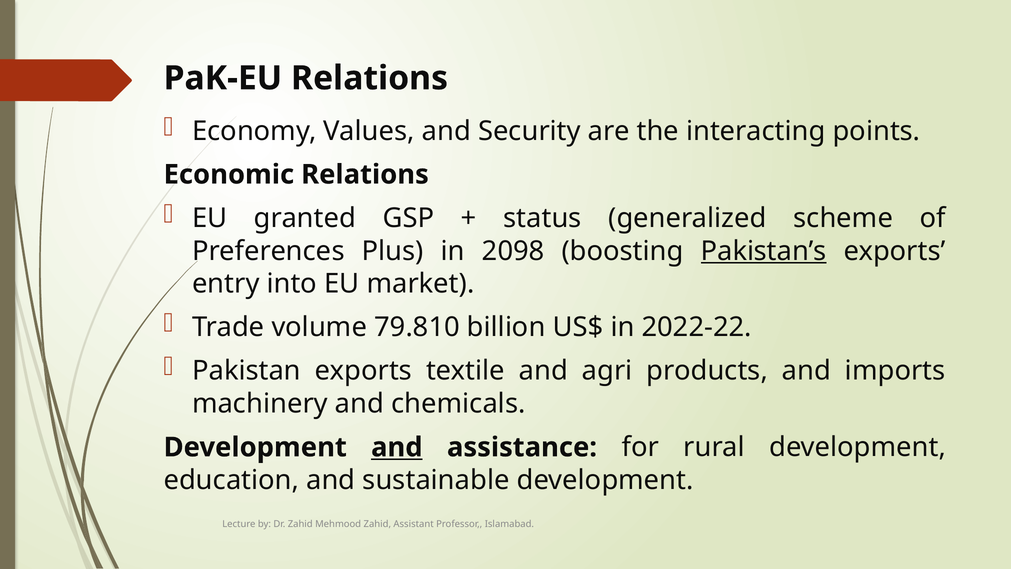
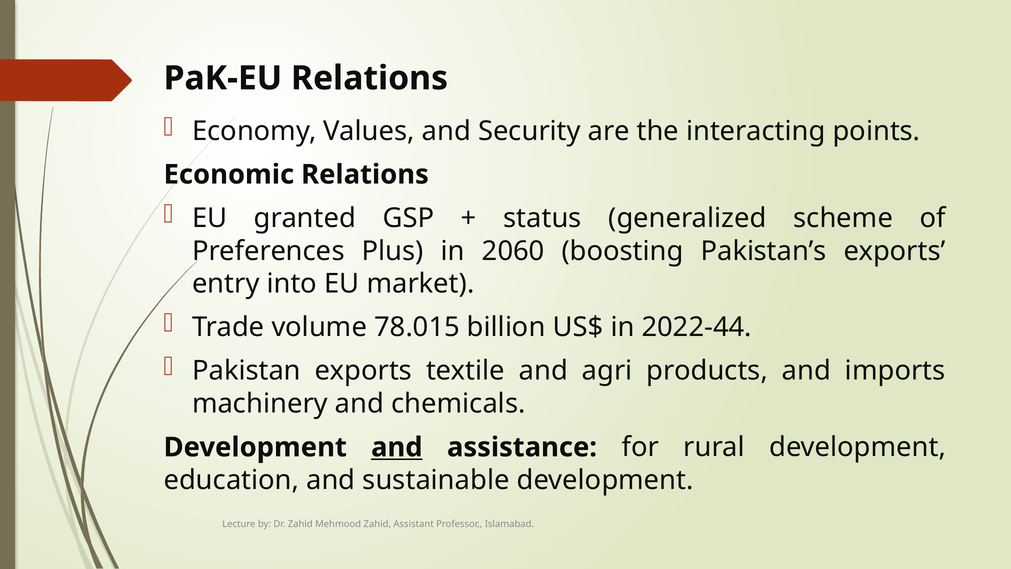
2098: 2098 -> 2060
Pakistan’s underline: present -> none
79.810: 79.810 -> 78.015
2022-22: 2022-22 -> 2022-44
